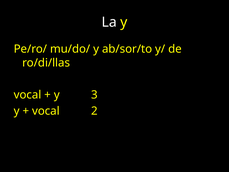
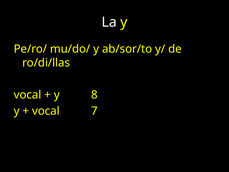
3: 3 -> 8
2 at (94, 111): 2 -> 7
